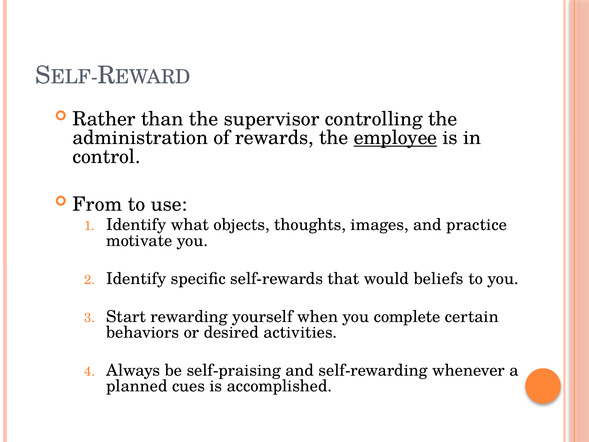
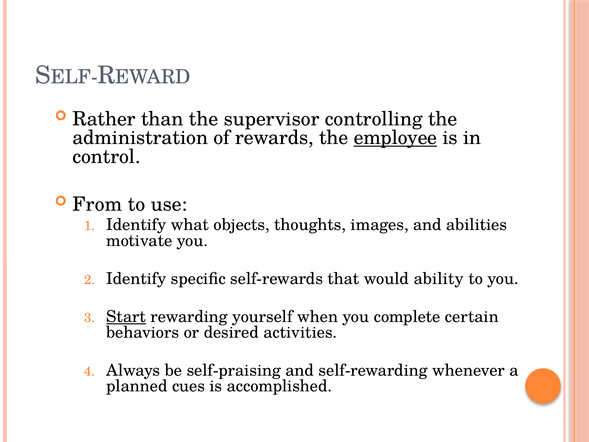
practice: practice -> abilities
beliefs: beliefs -> ability
Start underline: none -> present
